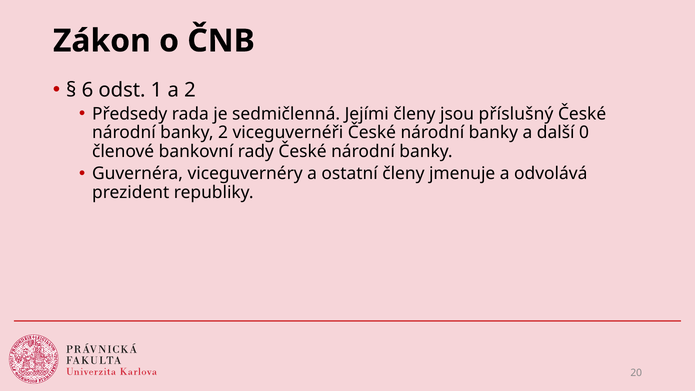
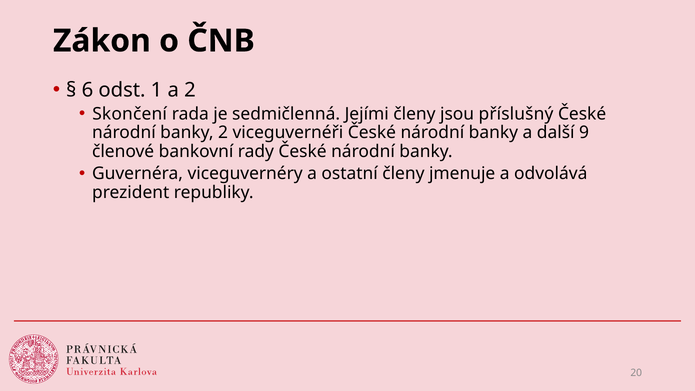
Předsedy: Předsedy -> Skončení
0: 0 -> 9
